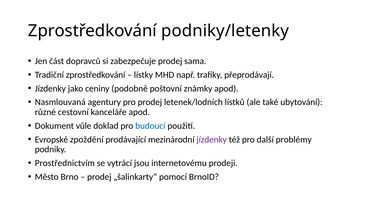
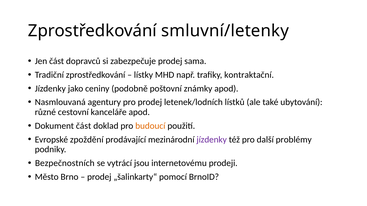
podniky/letenky: podniky/letenky -> smluvní/letenky
přeprodávají: přeprodávají -> kontraktační
Dokument vůle: vůle -> část
budoucí colour: blue -> orange
Prostřednictvím: Prostřednictvím -> Bezpečnostních
